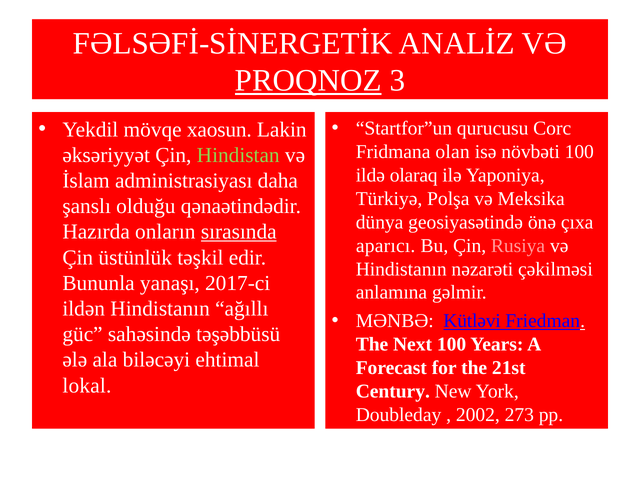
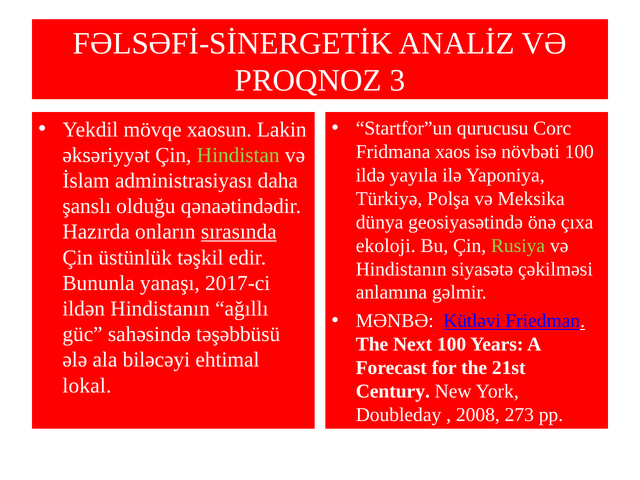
PROQNOZ underline: present -> none
olan: olan -> xaos
olaraq: olaraq -> yayıla
aparıcı: aparıcı -> ekoloji
Rusiya colour: pink -> light green
nəzarəti: nəzarəti -> siyasətə
2002: 2002 -> 2008
